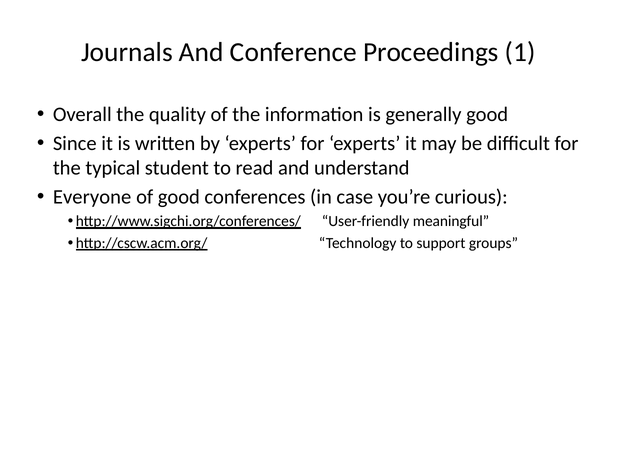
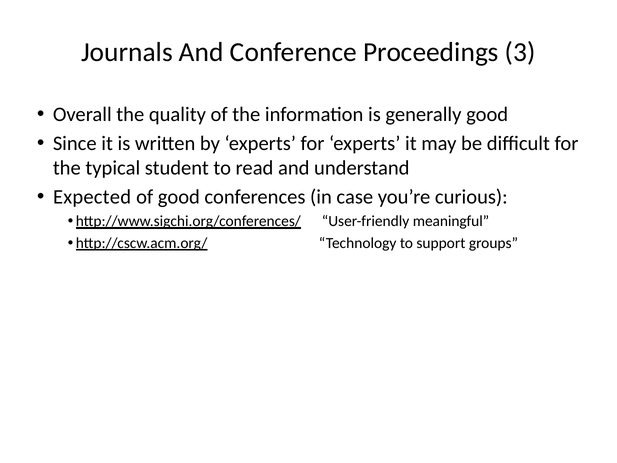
1: 1 -> 3
Everyone: Everyone -> Expected
